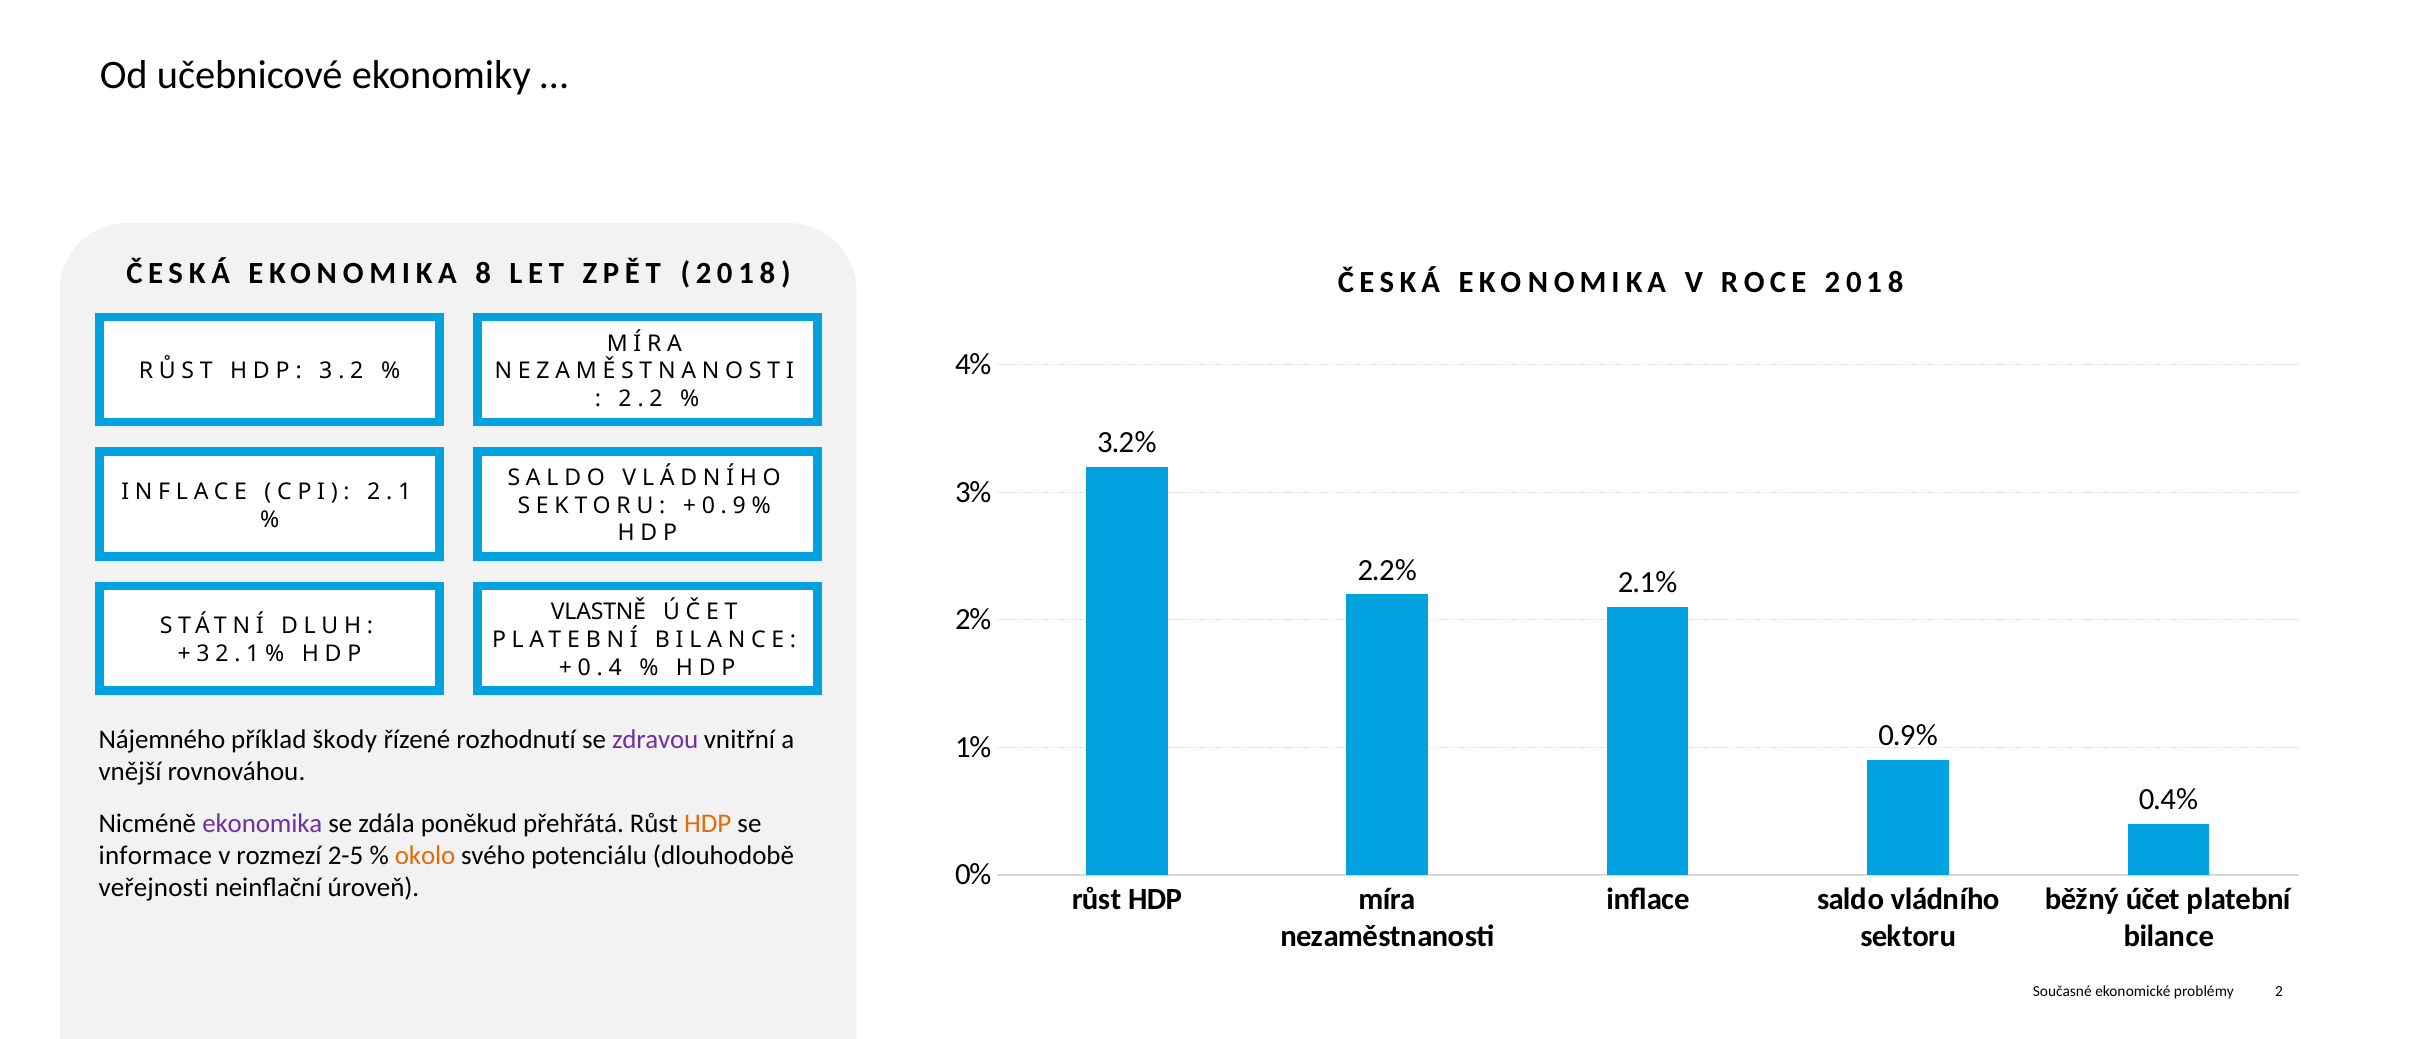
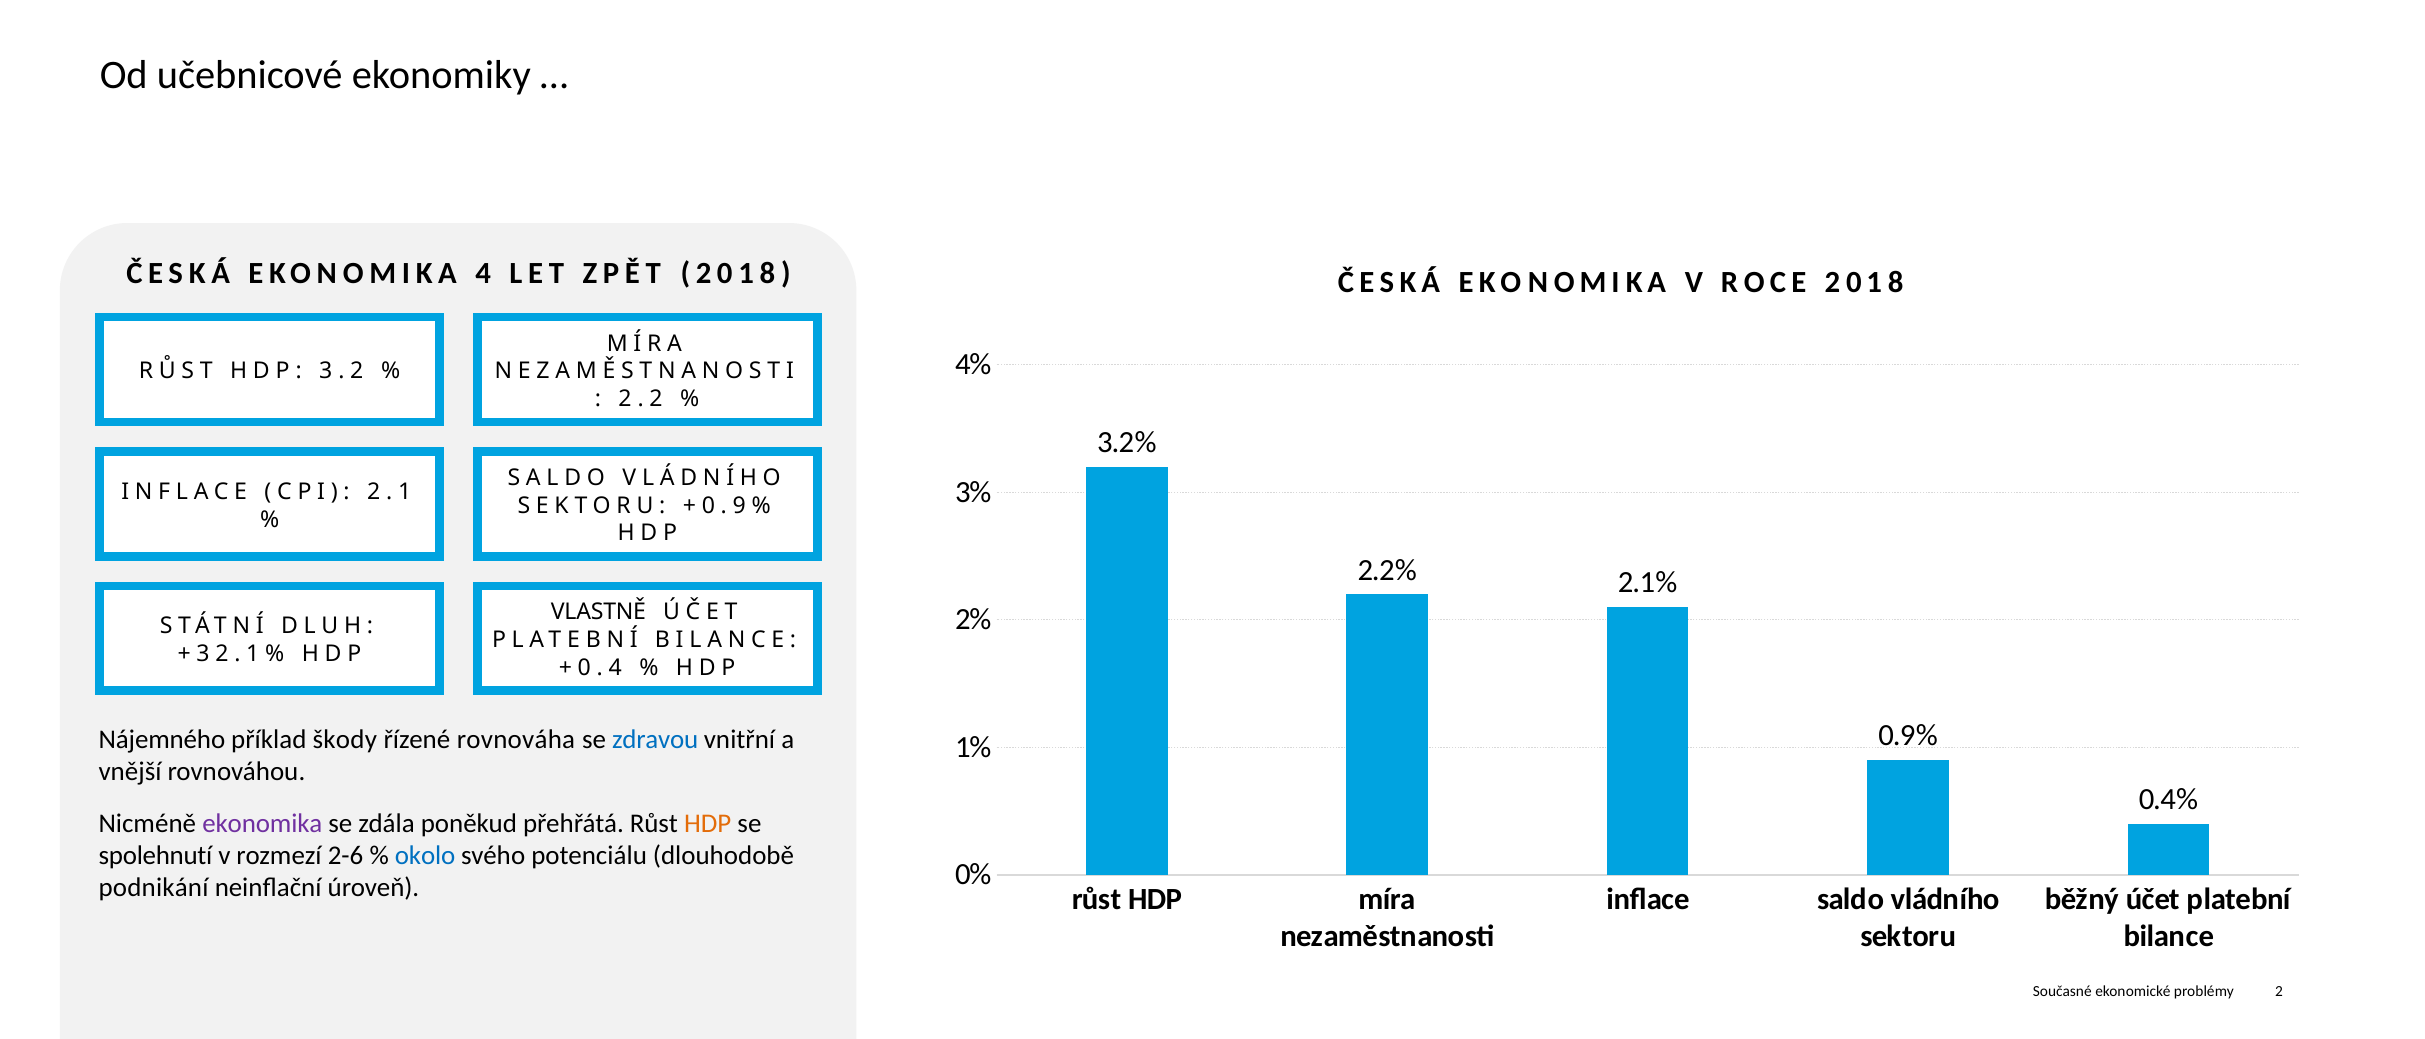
EKONOMIKA 8: 8 -> 4
rozhodnutí: rozhodnutí -> rovnováha
zdravou colour: purple -> blue
informace: informace -> spolehnutí
2-5: 2-5 -> 2-6
okolo colour: orange -> blue
veřejnosti: veřejnosti -> podnikání
